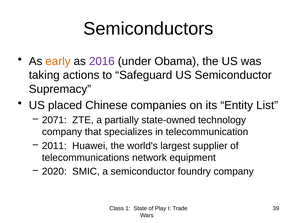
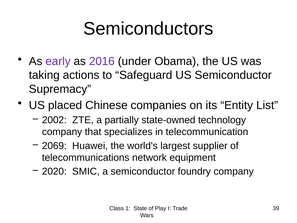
early colour: orange -> purple
2071: 2071 -> 2002
2011: 2011 -> 2069
